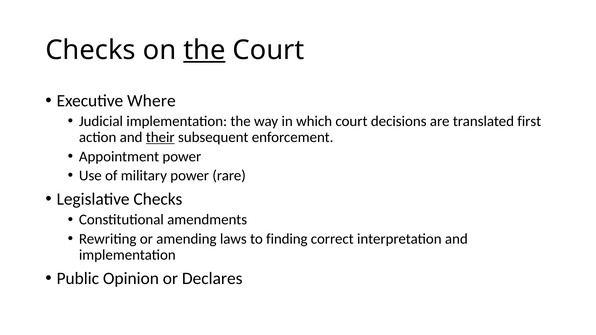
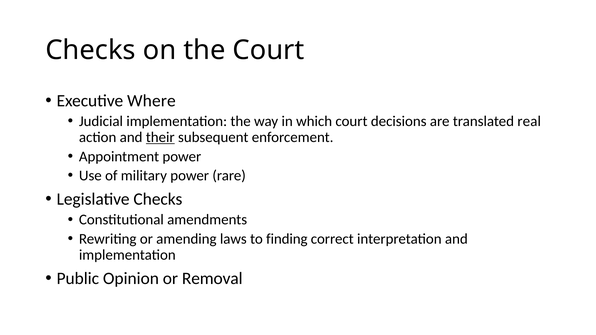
the at (204, 50) underline: present -> none
first: first -> real
Declares: Declares -> Removal
